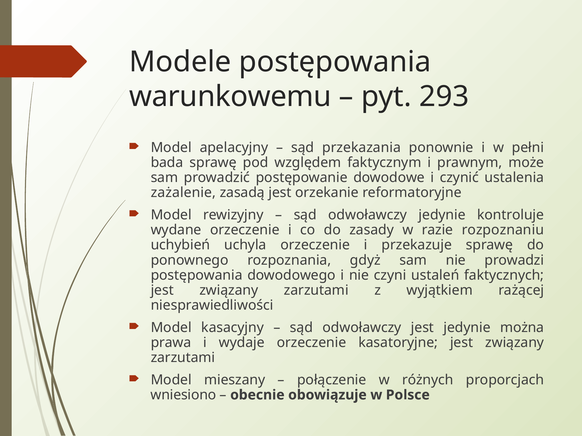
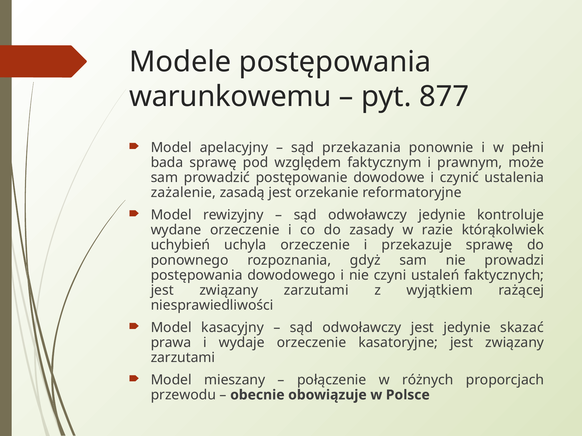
293: 293 -> 877
rozpoznaniu: rozpoznaniu -> którąkolwiek
można: można -> skazać
wniesiono: wniesiono -> przewodu
